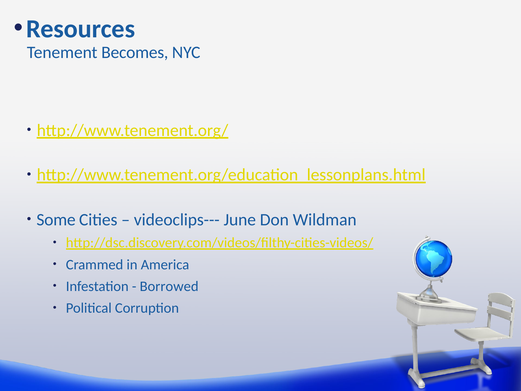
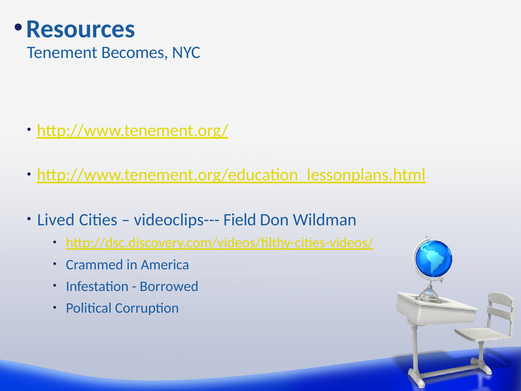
Some: Some -> Lived
June: June -> Field
